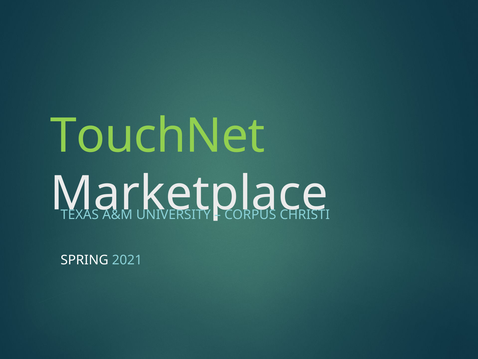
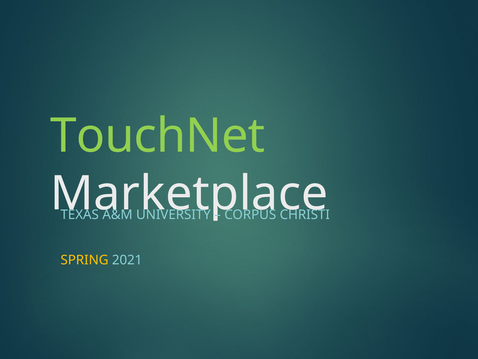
SPRING colour: white -> yellow
